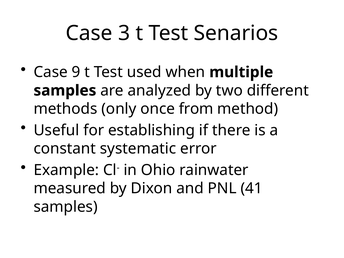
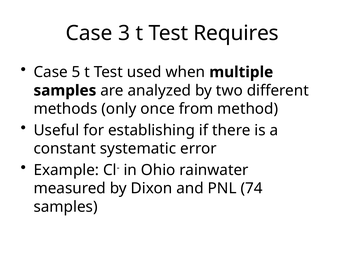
Senarios: Senarios -> Requires
9: 9 -> 5
41: 41 -> 74
